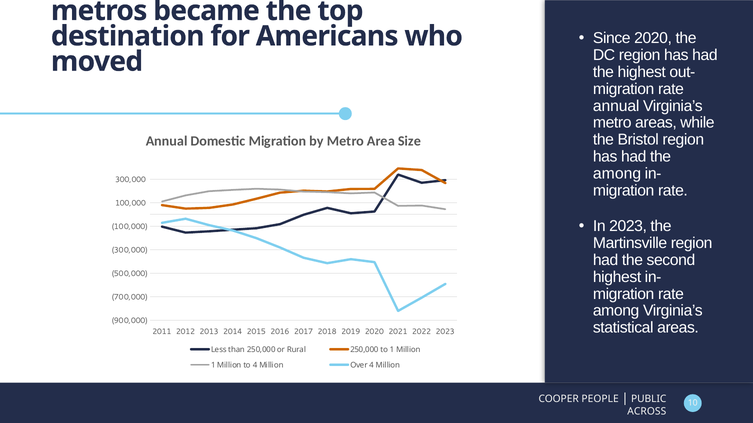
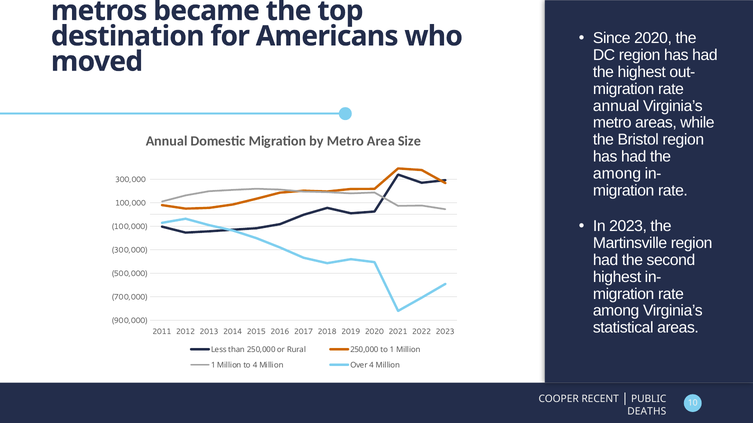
PEOPLE: PEOPLE -> RECENT
ACROSS: ACROSS -> DEATHS
